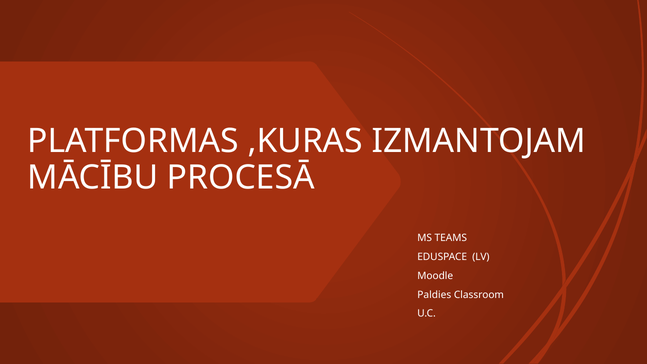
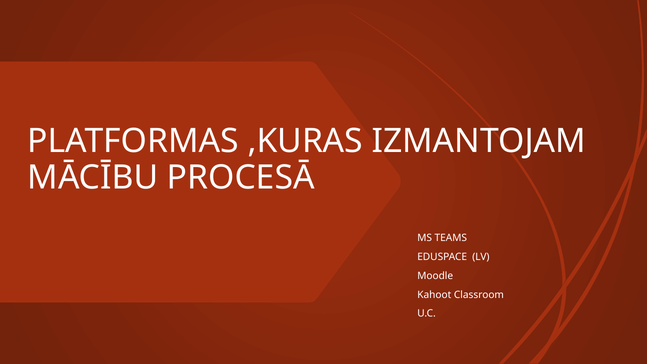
Paldies: Paldies -> Kahoot
